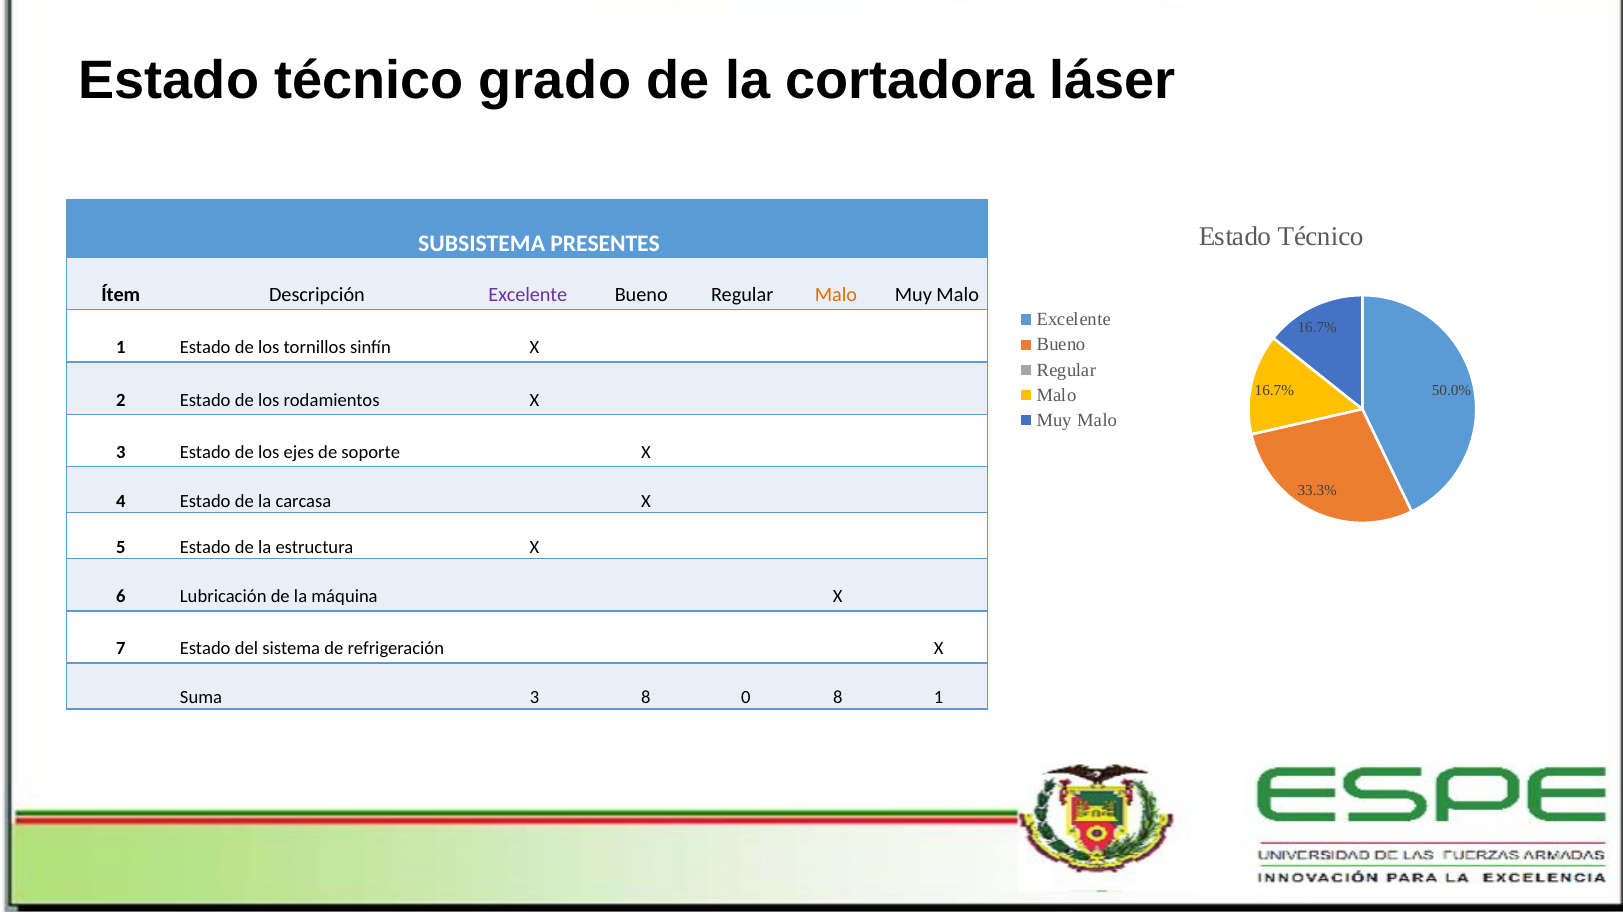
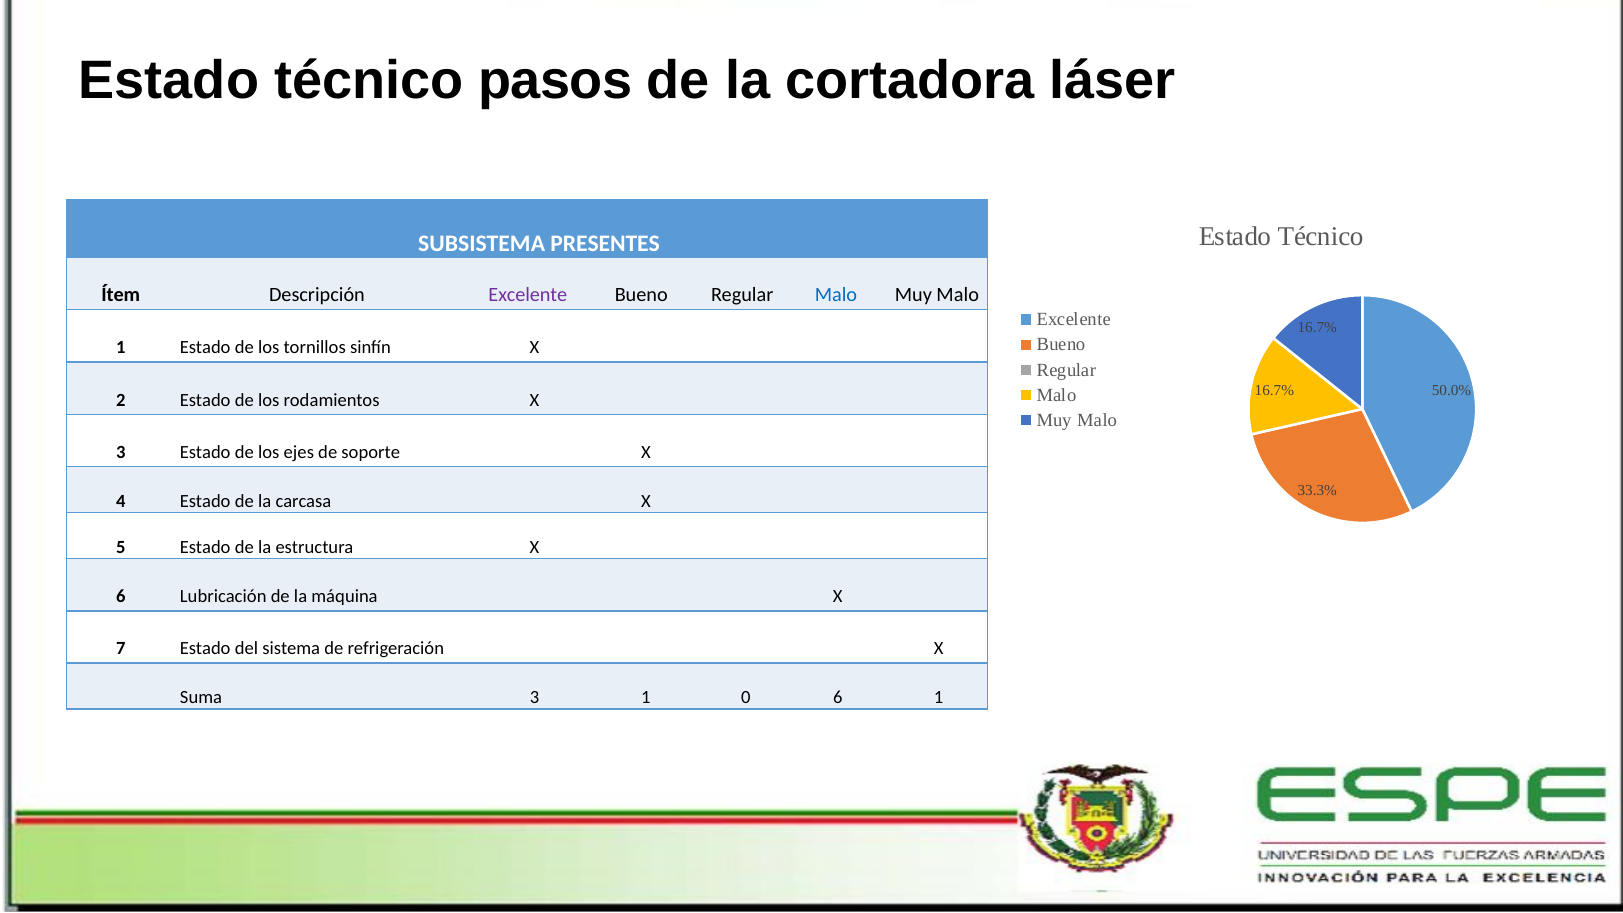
grado: grado -> pasos
Malo at (836, 295) colour: orange -> blue
3 8: 8 -> 1
0 8: 8 -> 6
